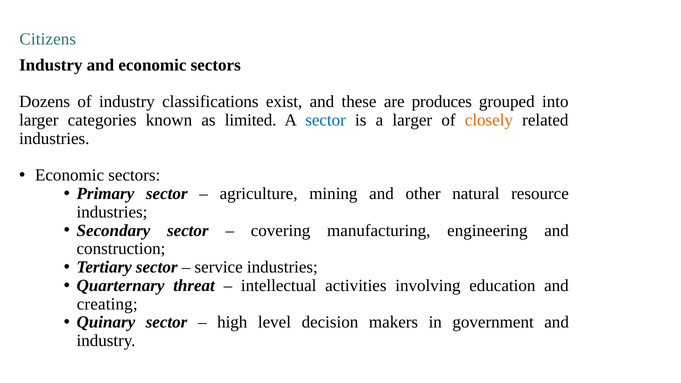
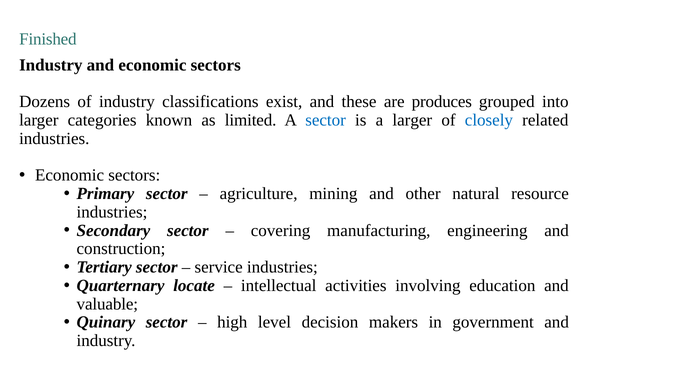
Citizens: Citizens -> Finished
closely colour: orange -> blue
threat: threat -> locate
creating: creating -> valuable
